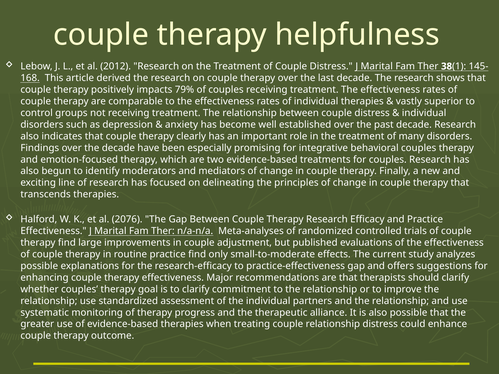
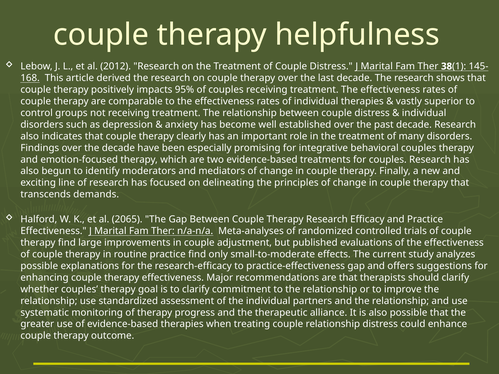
79%: 79% -> 95%
transcends therapies: therapies -> demands
2076: 2076 -> 2065
